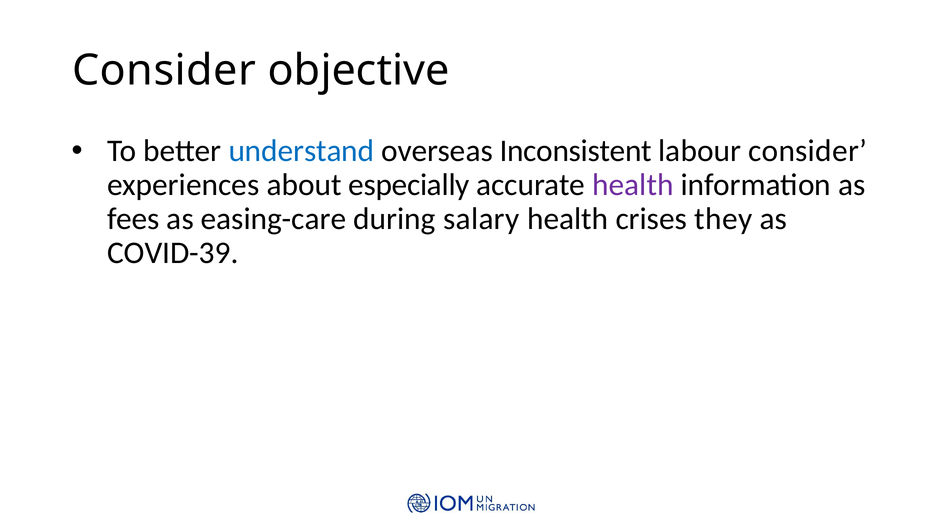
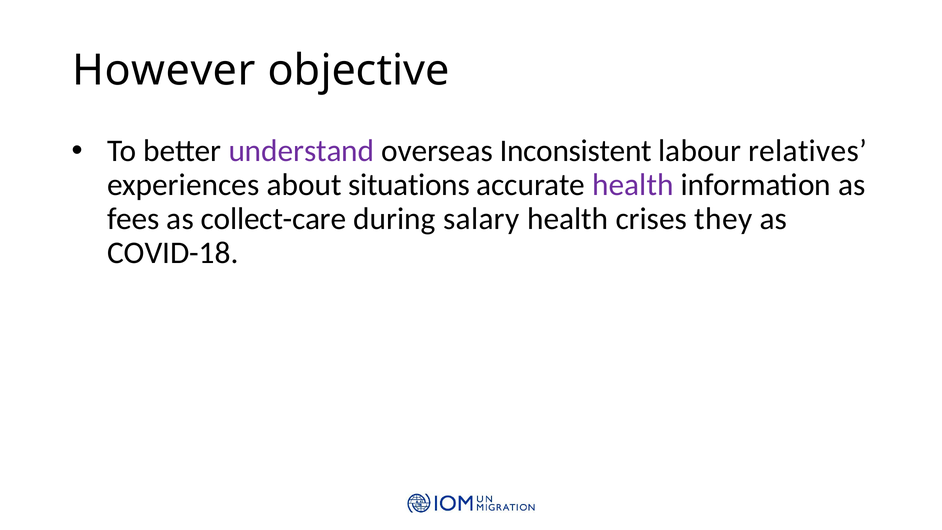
Consider at (164, 71): Consider -> However
understand colour: blue -> purple
labour consider: consider -> relatives
especially: especially -> situations
easing-care: easing-care -> collect-care
COVID-39: COVID-39 -> COVID-18
